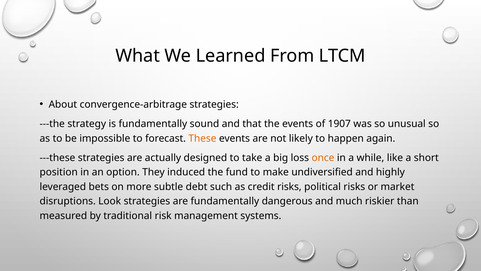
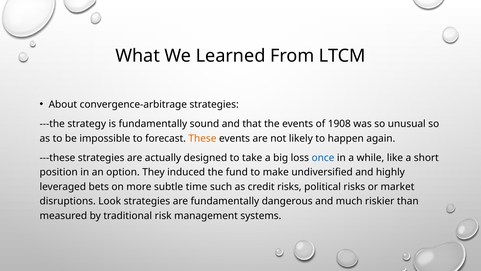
1907: 1907 -> 1908
once colour: orange -> blue
debt: debt -> time
